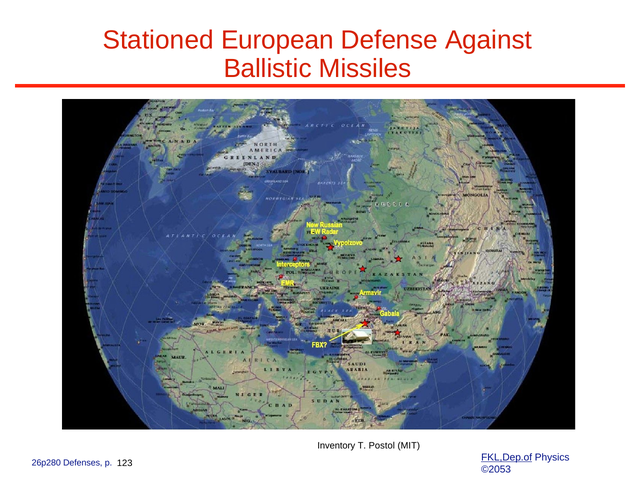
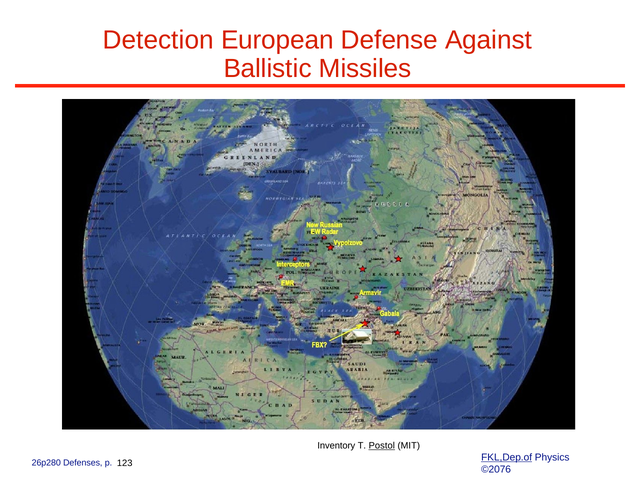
Stationed: Stationed -> Detection
Postol underline: none -> present
©2053: ©2053 -> ©2076
